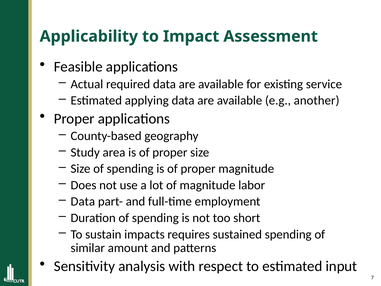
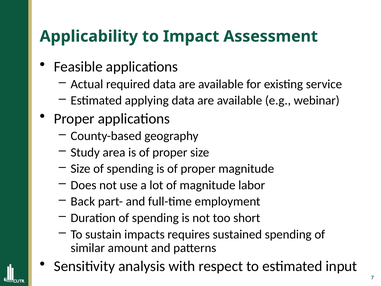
another: another -> webinar
Data at (83, 201): Data -> Back
